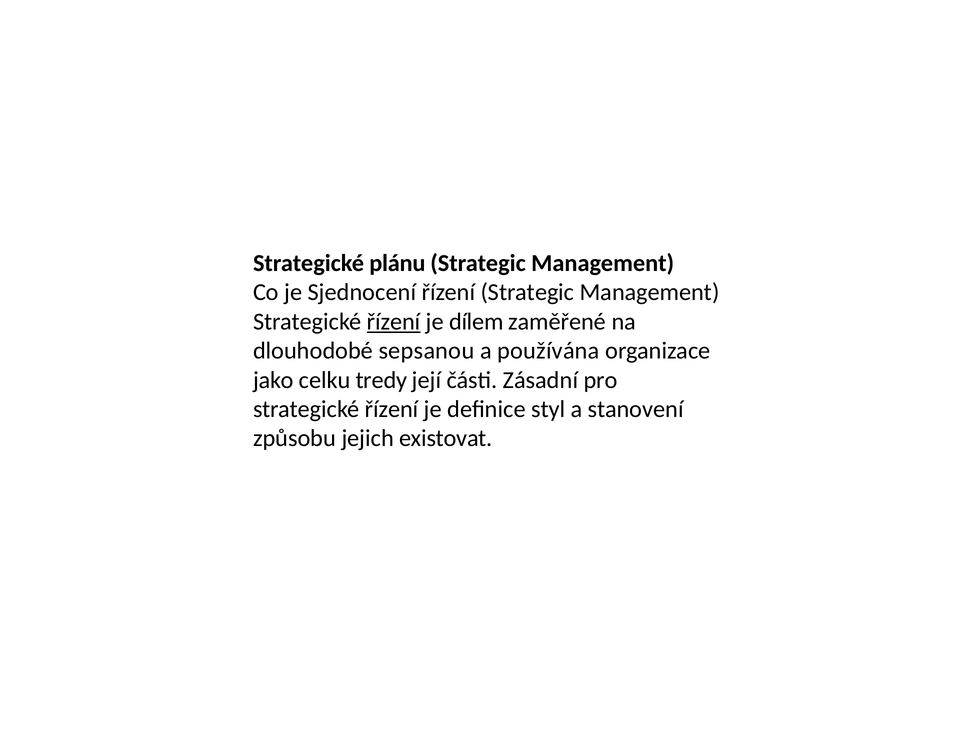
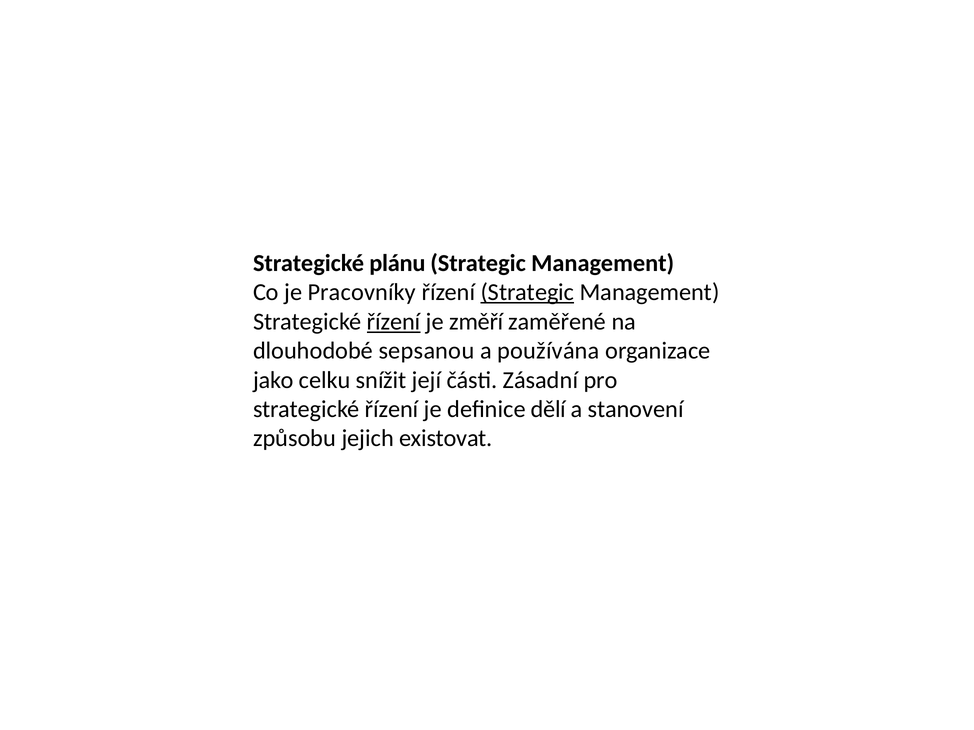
Sjednocení: Sjednocení -> Pracovníky
Strategic at (527, 293) underline: none -> present
dílem: dílem -> změří
tredy: tredy -> snížit
styl: styl -> dělí
